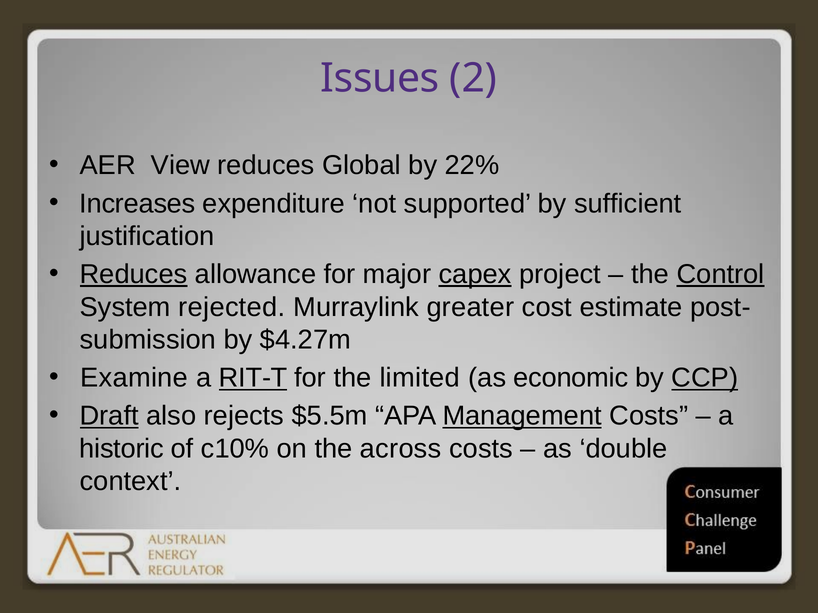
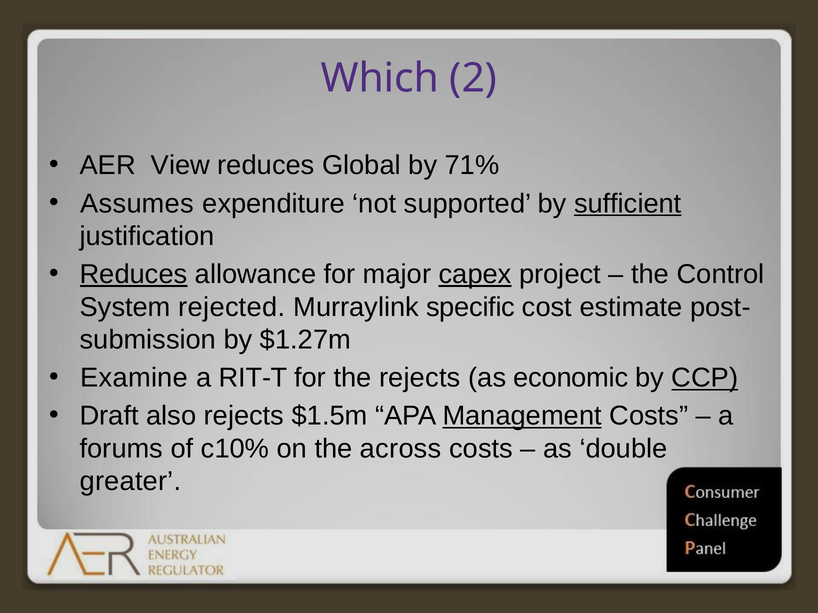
Issues: Issues -> Which
22%: 22% -> 71%
Increases: Increases -> Assumes
sufficient underline: none -> present
Control underline: present -> none
greater: greater -> specific
$4.27m: $4.27m -> $1.27m
RIT-T underline: present -> none
the limited: limited -> rejects
Draft underline: present -> none
$5.5m: $5.5m -> $1.5m
historic: historic -> forums
context: context -> greater
